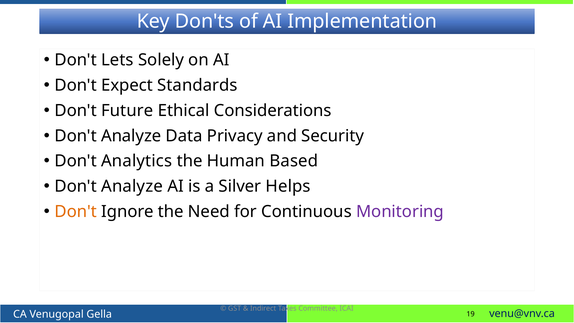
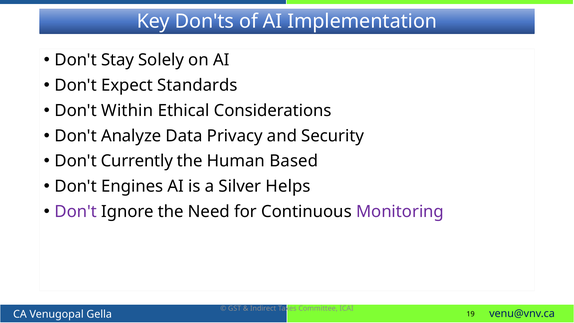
Lets: Lets -> Stay
Future: Future -> Within
Analytics: Analytics -> Currently
Analyze at (132, 186): Analyze -> Engines
Don't at (76, 212) colour: orange -> purple
